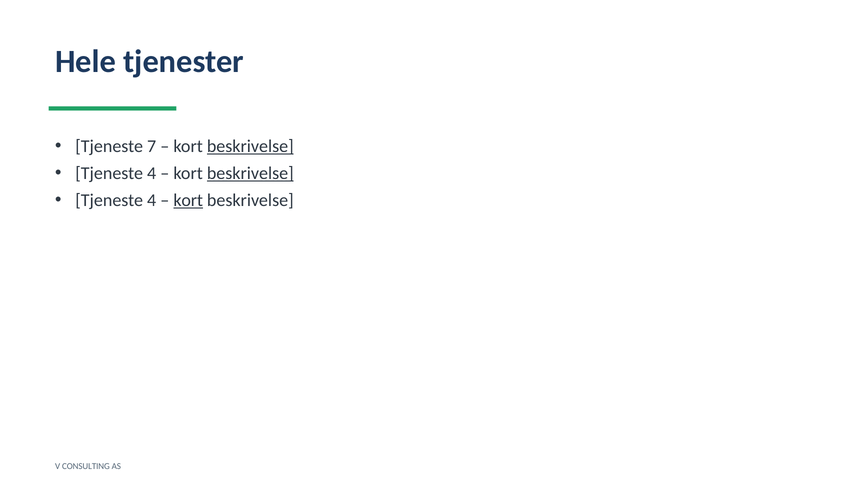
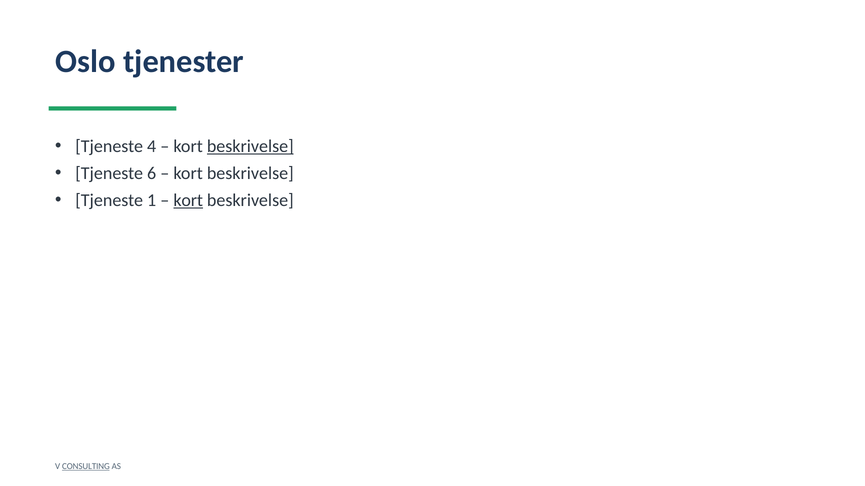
Hele: Hele -> Oslo
7: 7 -> 4
4 at (152, 174): 4 -> 6
beskrivelse at (250, 174) underline: present -> none
4 at (152, 201): 4 -> 1
CONSULTING underline: none -> present
